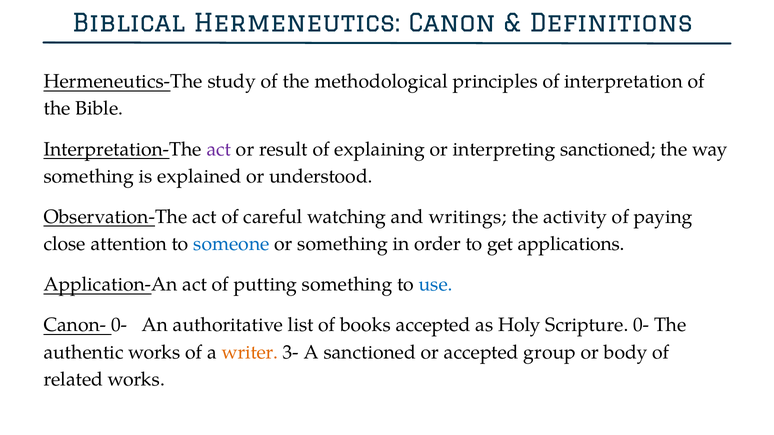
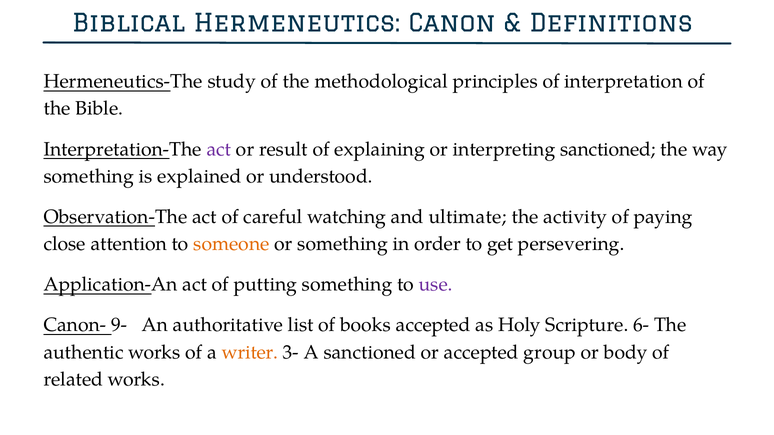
writings: writings -> ultimate
someone colour: blue -> orange
applications: applications -> persevering
use colour: blue -> purple
Canon- 0-: 0- -> 9-
Scripture 0-: 0- -> 6-
